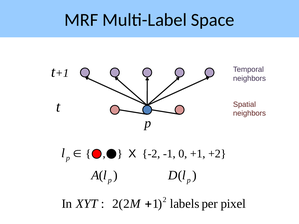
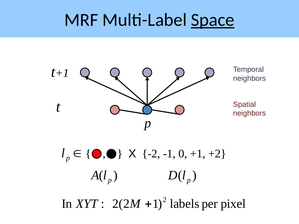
Space underline: none -> present
